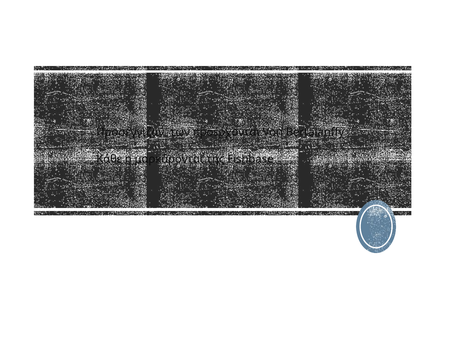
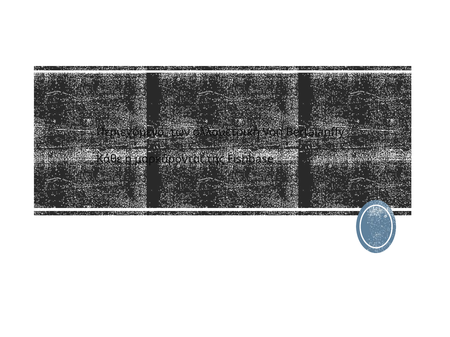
Προσέγγιζαν: Προσέγγιζαν -> Περιεχόμενο
προέρχονται: προέρχονται -> αλλομετρική
